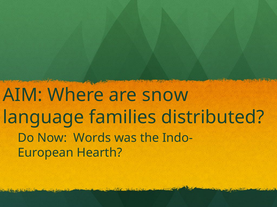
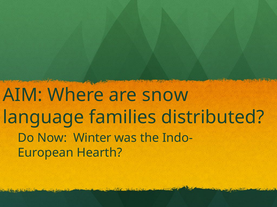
Words: Words -> Winter
